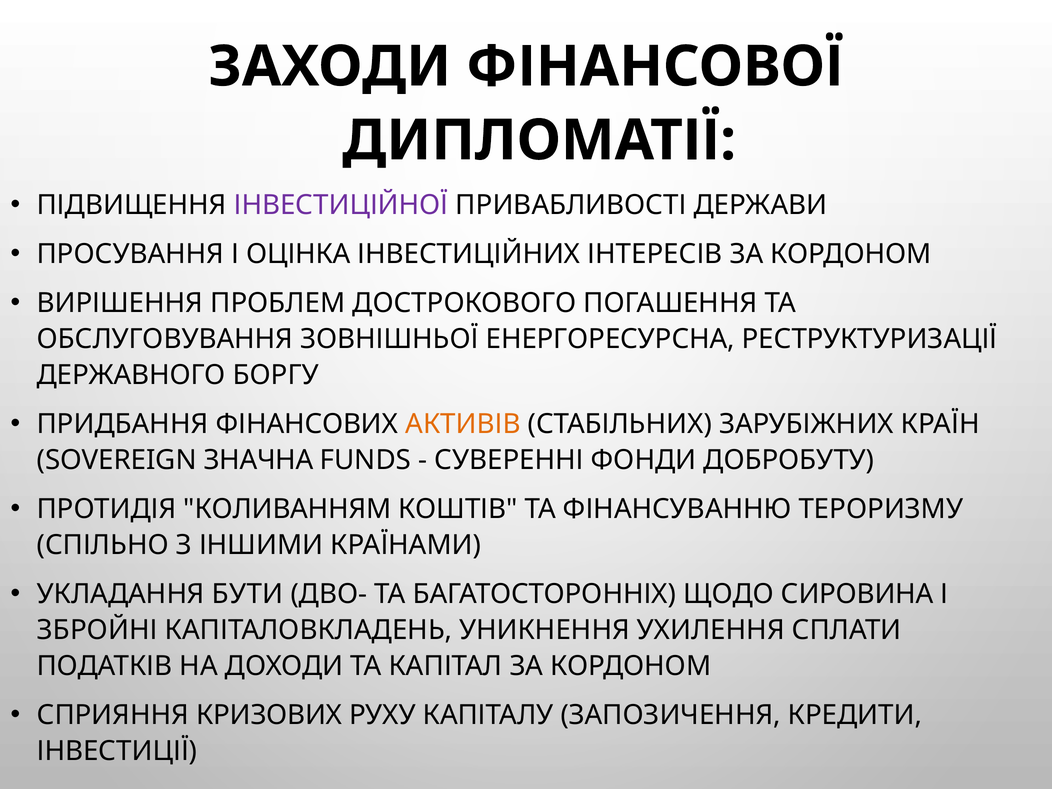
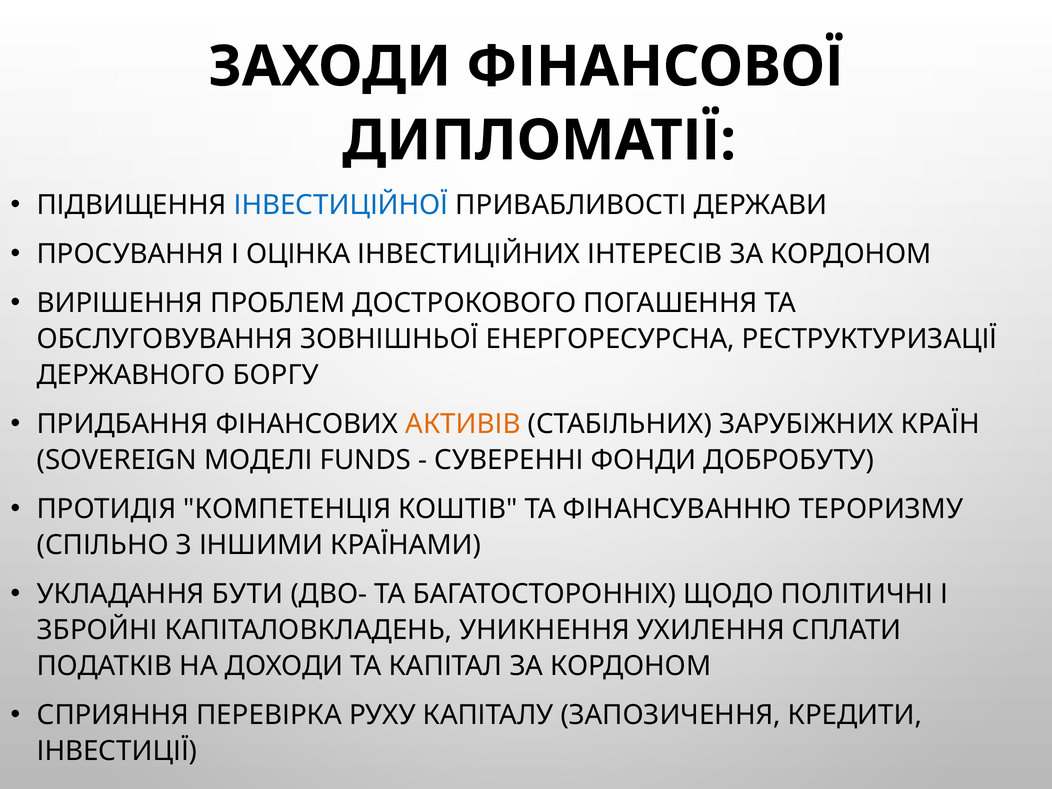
ІНВЕСТИЦІЙНОЇ colour: purple -> blue
ЗНАЧНА: ЗНАЧНА -> МОДЕЛІ
КОЛИВАННЯМ: КОЛИВАННЯМ -> КОМПЕТЕНЦІЯ
СИРОВИНА: СИРОВИНА -> ПОЛІТИЧНІ
КРИЗОВИХ: КРИЗОВИХ -> ПЕРЕВІРКА
